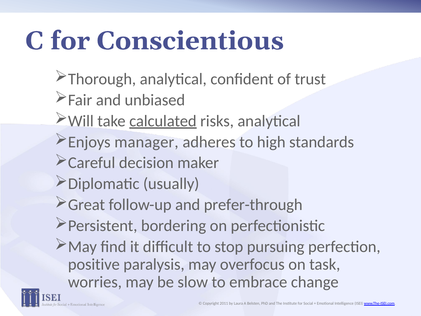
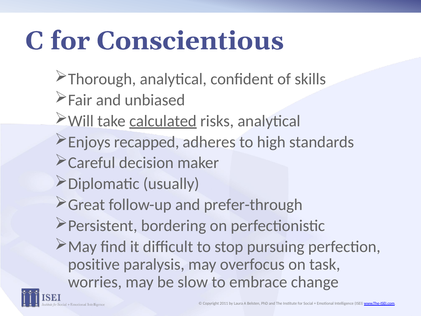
trust: trust -> skills
manager: manager -> recapped
